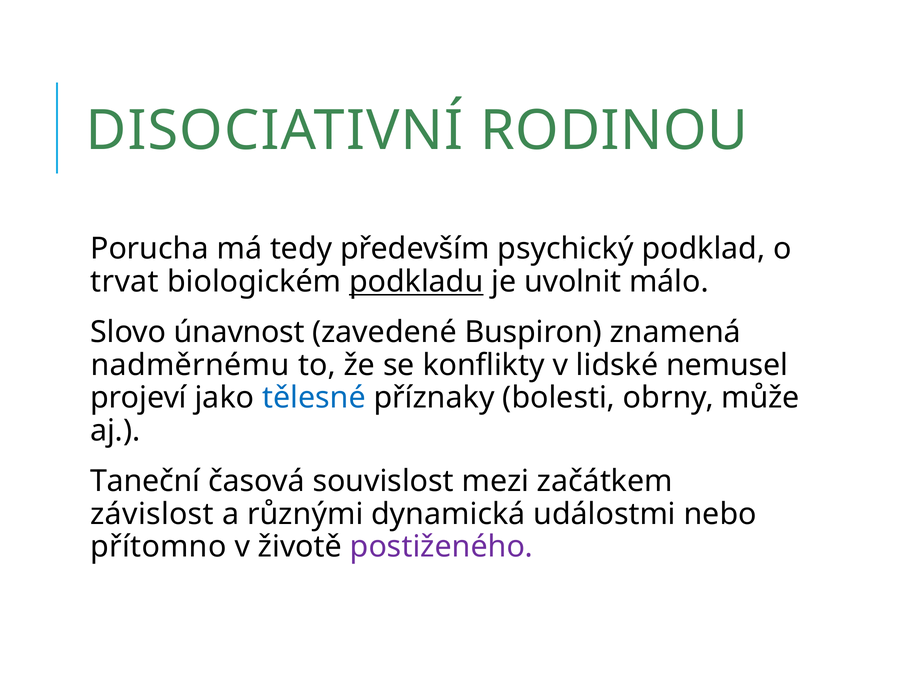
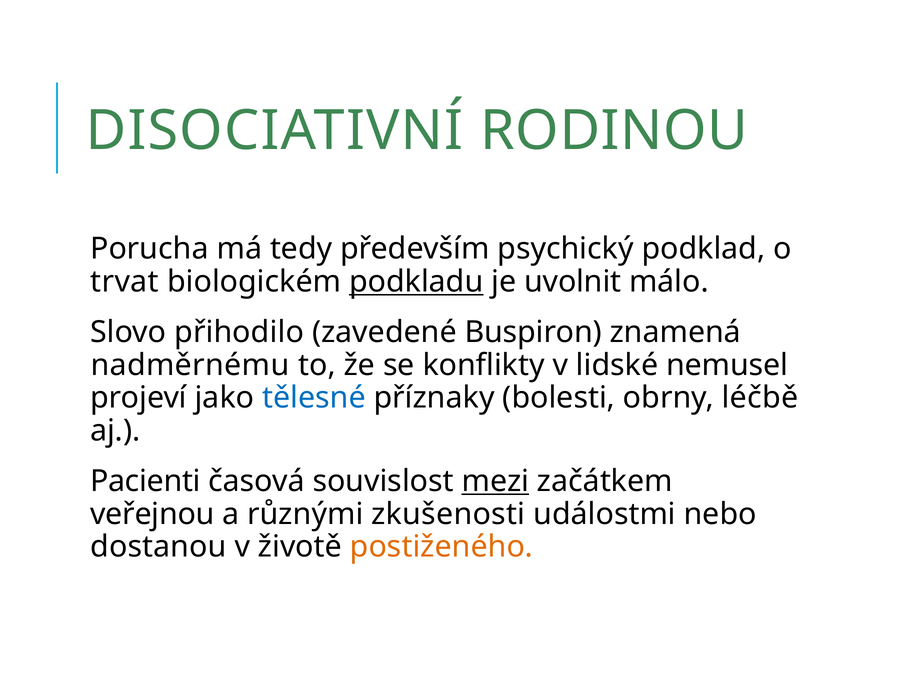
únavnost: únavnost -> přihodilo
může: může -> léčbě
Taneční: Taneční -> Pacienti
mezi underline: none -> present
závislost: závislost -> veřejnou
dynamická: dynamická -> zkušenosti
přítomno: přítomno -> dostanou
postiženého colour: purple -> orange
